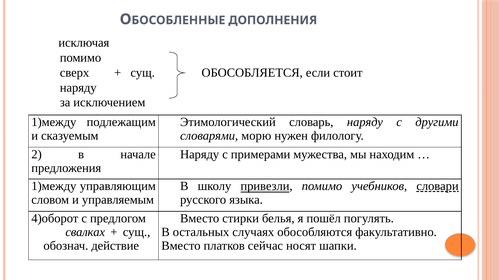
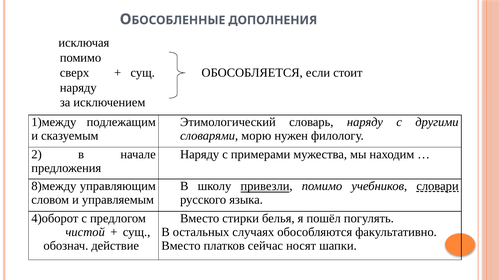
1)между at (54, 186): 1)между -> 8)между
свалках: свалках -> чистой
